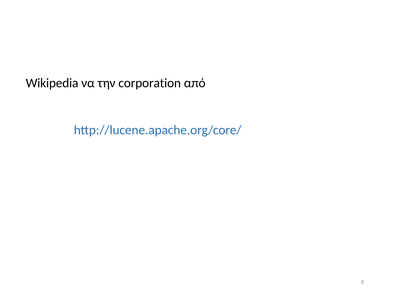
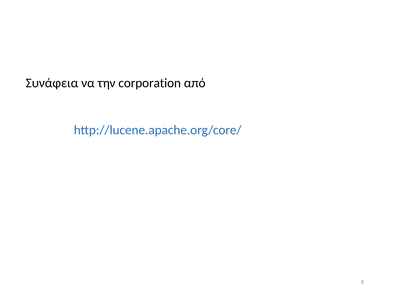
Wikipedia: Wikipedia -> Συνάφεια
